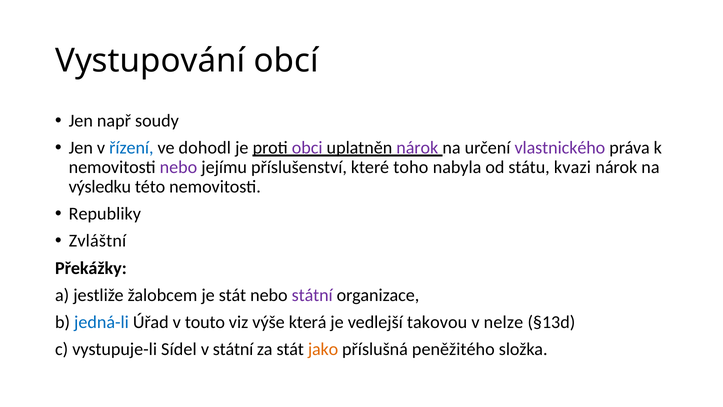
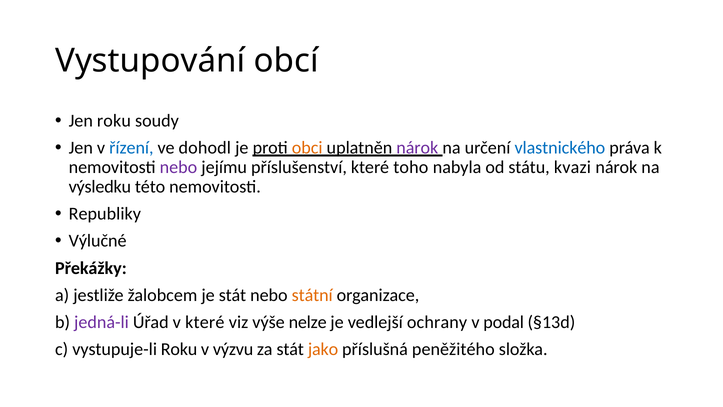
Jen např: např -> roku
obci colour: purple -> orange
vlastnického colour: purple -> blue
Zvláštní: Zvláštní -> Výlučné
státní at (312, 295) colour: purple -> orange
jedná-li colour: blue -> purple
v touto: touto -> které
která: která -> nelze
takovou: takovou -> ochrany
nelze: nelze -> podal
vystupuje-li Sídel: Sídel -> Roku
v státní: státní -> výzvu
